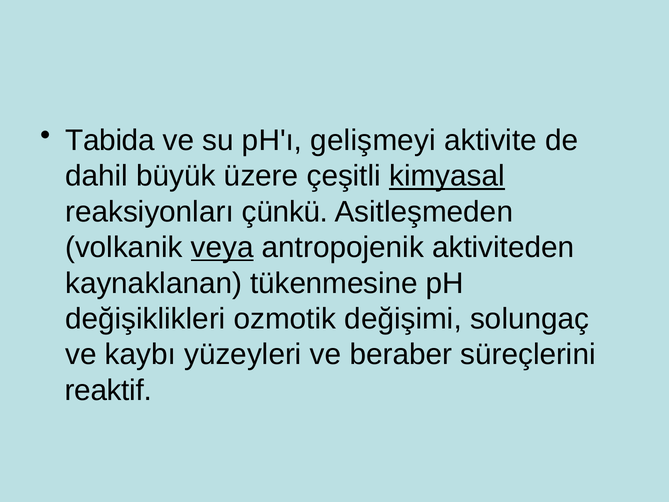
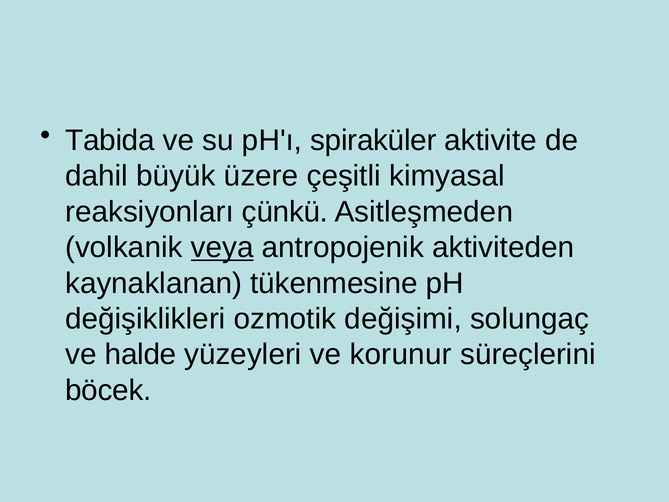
gelişmeyi: gelişmeyi -> spiraküler
kimyasal underline: present -> none
kaybı: kaybı -> halde
beraber: beraber -> korunur
reaktif: reaktif -> böcek
